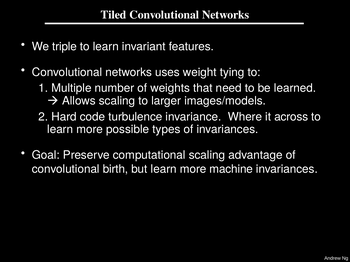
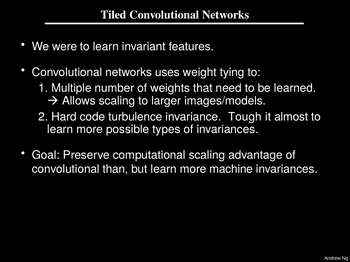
triple: triple -> were
Where: Where -> Tough
across: across -> almost
birth: birth -> than
